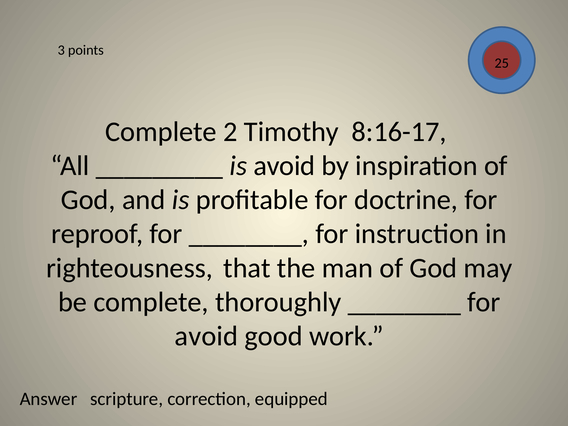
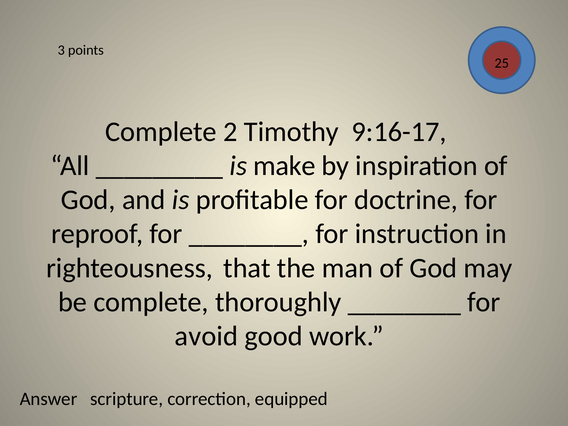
8:16-17: 8:16-17 -> 9:16-17
is avoid: avoid -> make
